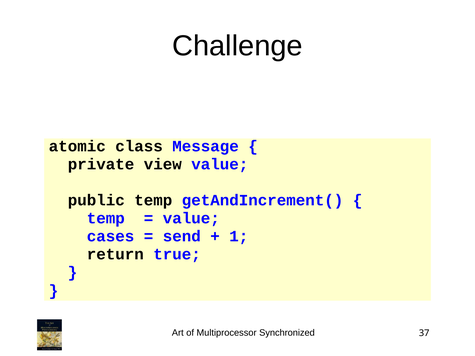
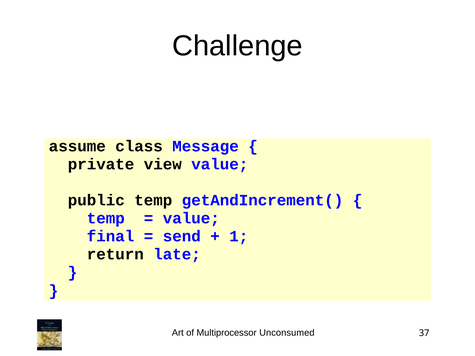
atomic: atomic -> assume
cases: cases -> final
true: true -> late
Synchronized: Synchronized -> Unconsumed
